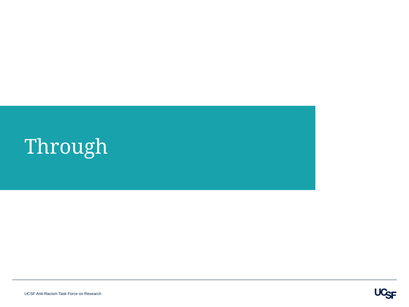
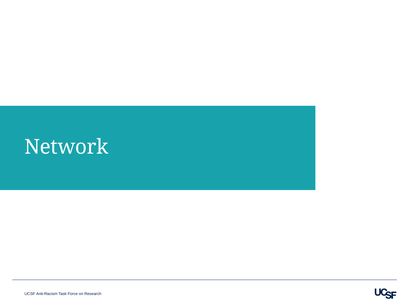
Through: Through -> Network
